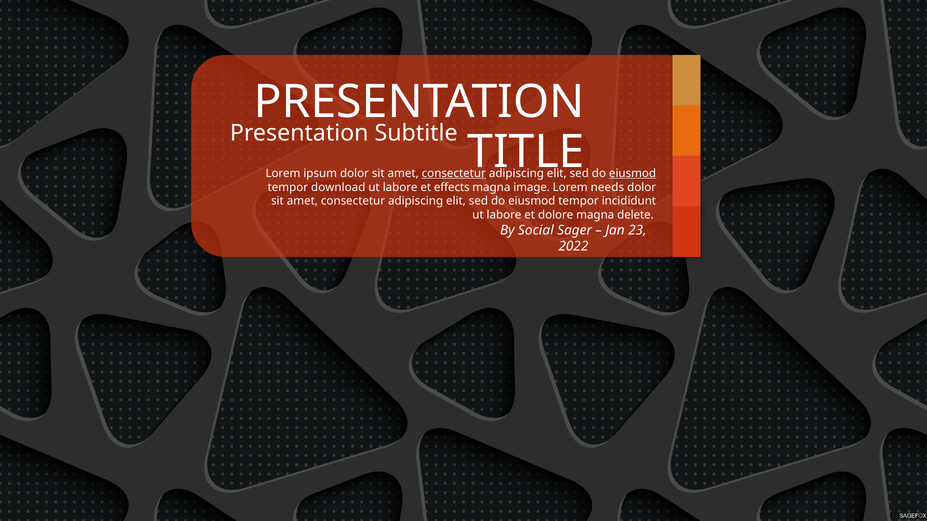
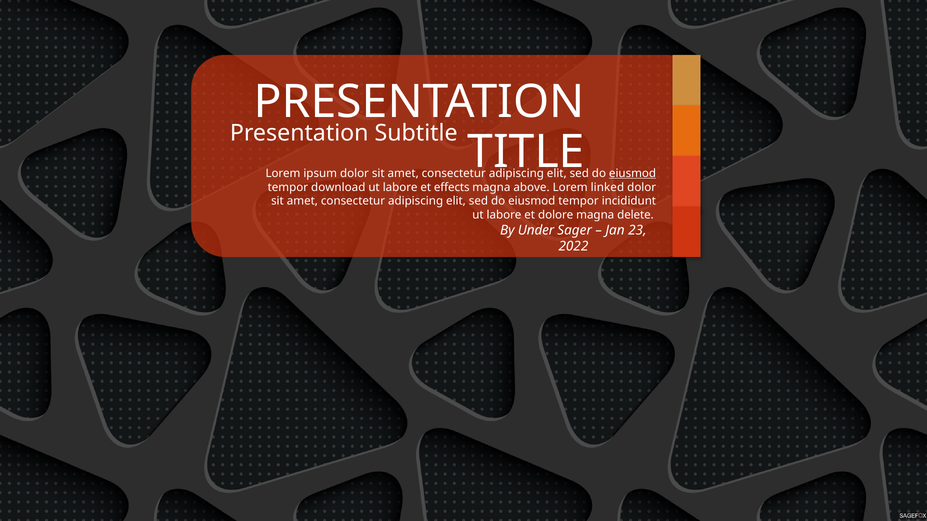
consectetur at (454, 173) underline: present -> none
image: image -> above
needs: needs -> linked
Social: Social -> Under
